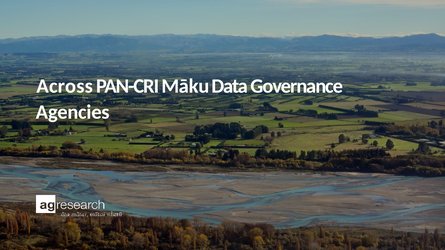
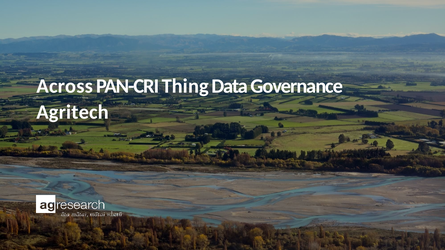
Māku: Māku -> Thing
Agencies: Agencies -> Agritech
